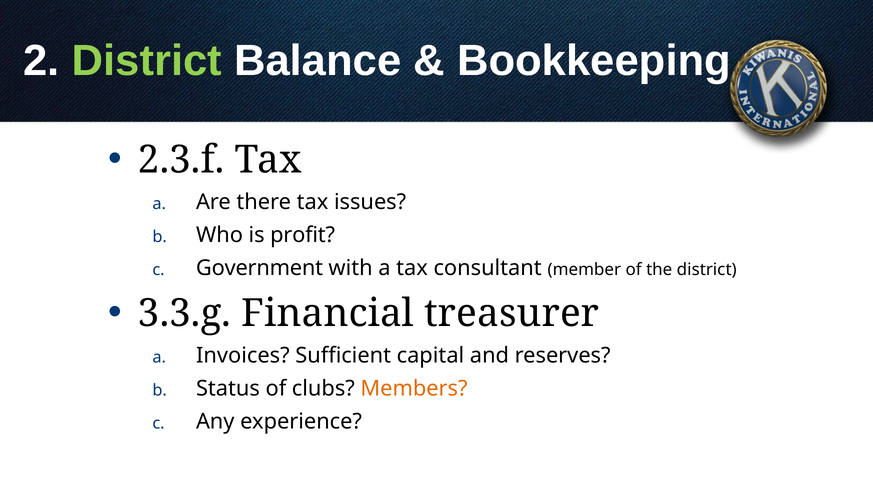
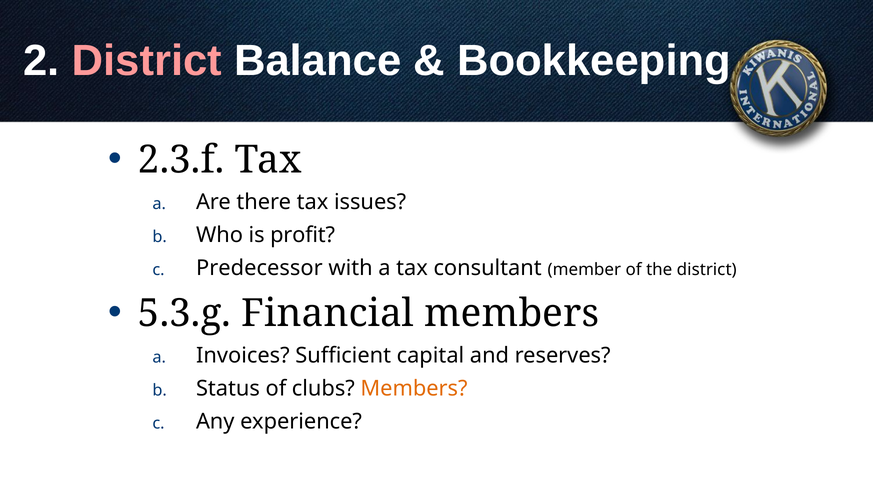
District at (147, 61) colour: light green -> pink
Government: Government -> Predecessor
3.3.g: 3.3.g -> 5.3.g
Financial treasurer: treasurer -> members
